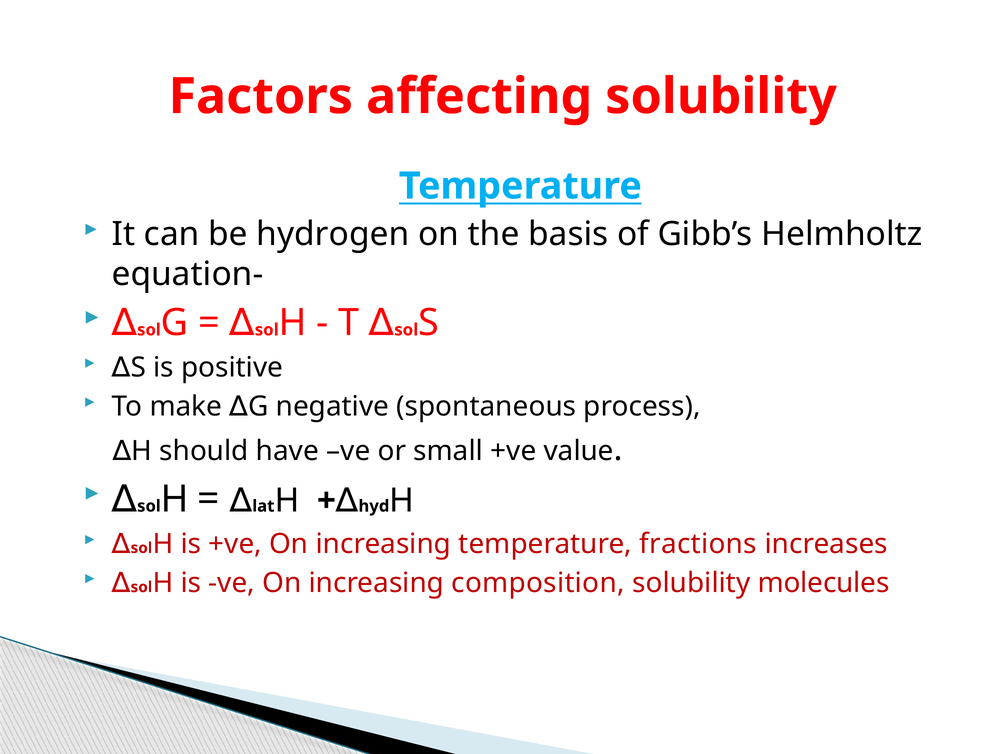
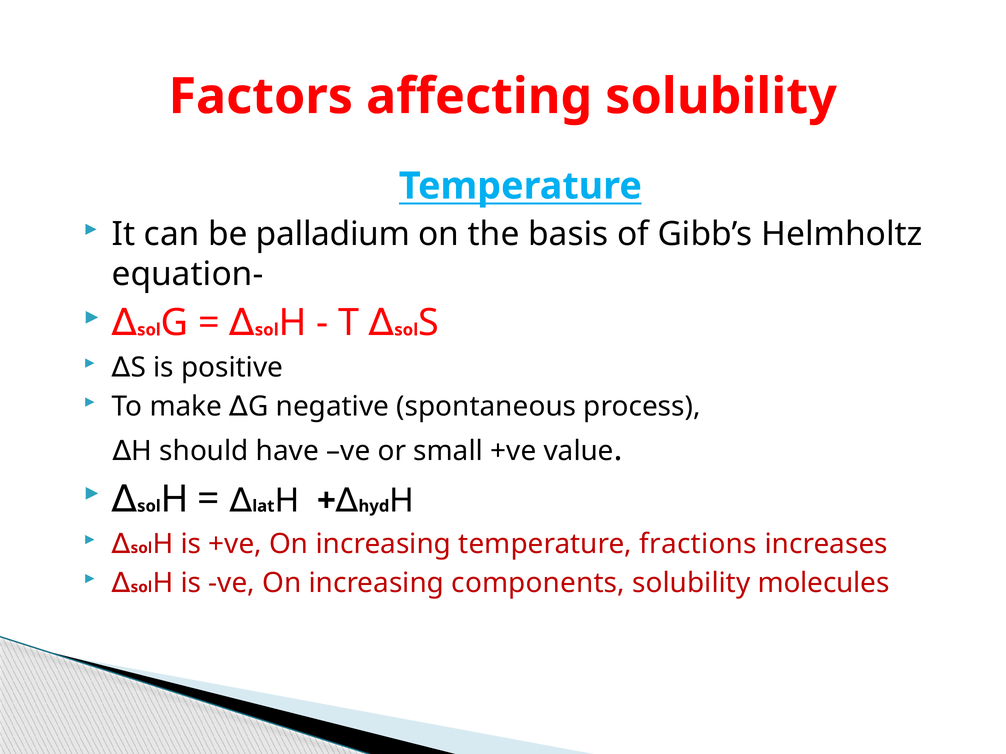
hydrogen: hydrogen -> palladium
composition: composition -> components
